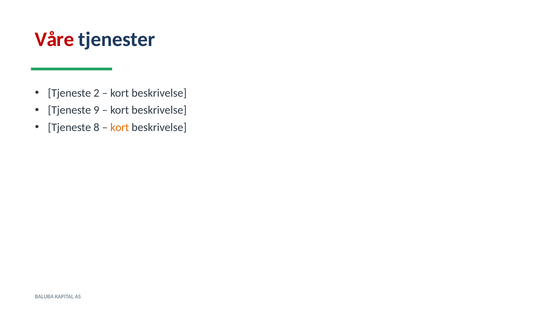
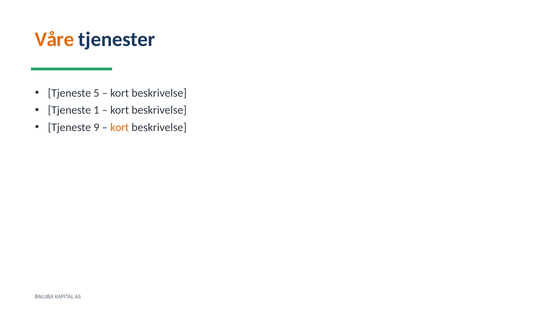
Våre colour: red -> orange
2: 2 -> 5
9: 9 -> 1
8: 8 -> 9
